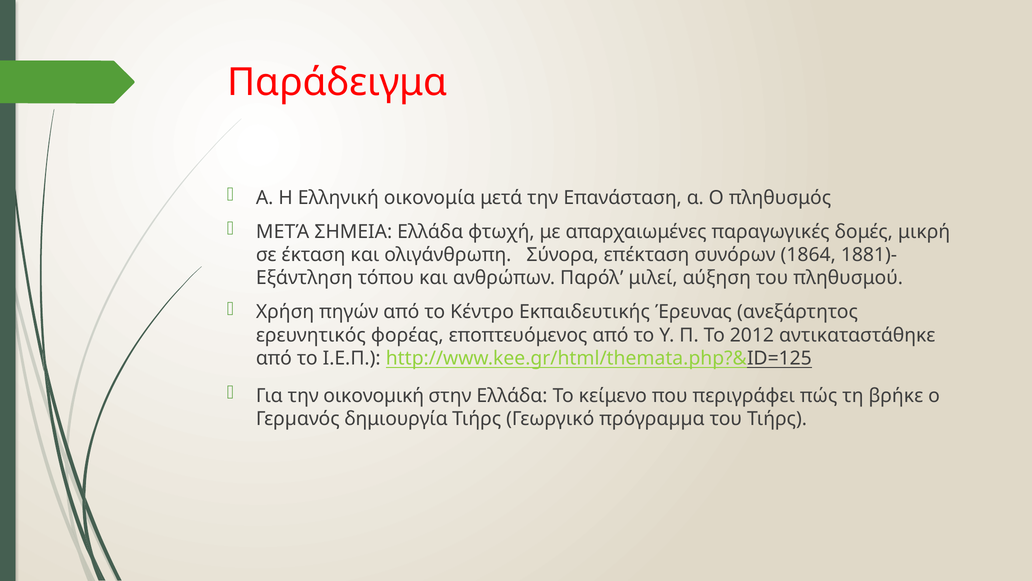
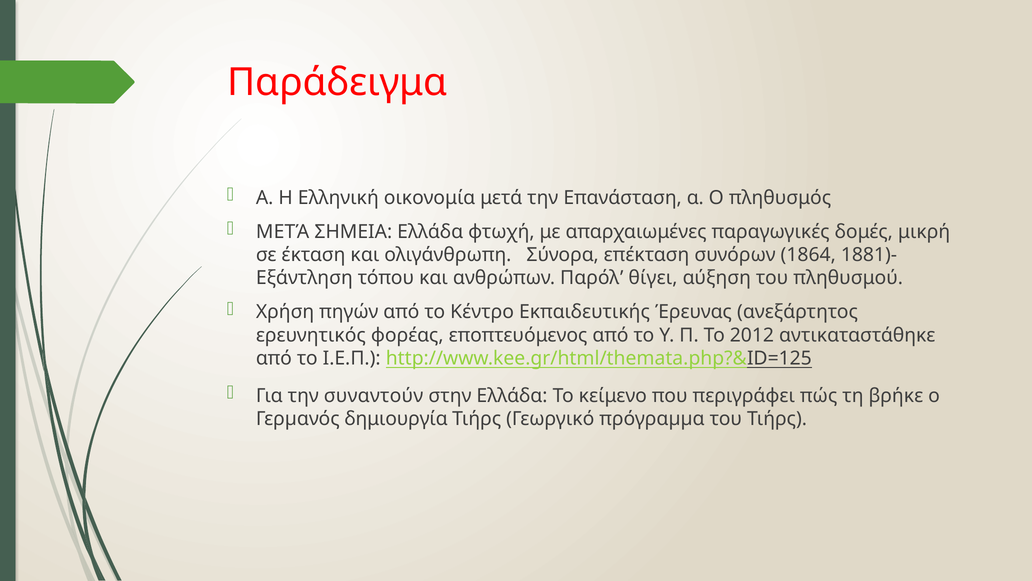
μιλεί: μιλεί -> θίγει
οικονοµική: οικονοµική -> συναντούν
